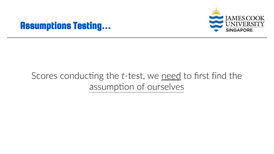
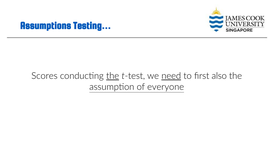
the at (113, 76) underline: none -> present
find: find -> also
ourselves: ourselves -> everyone
